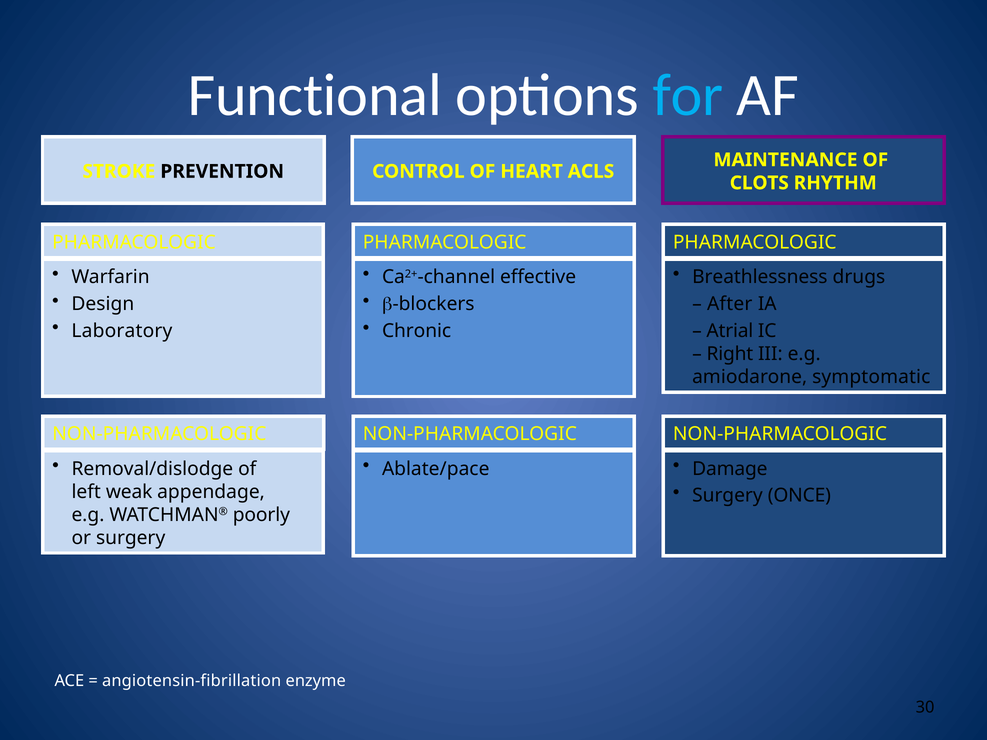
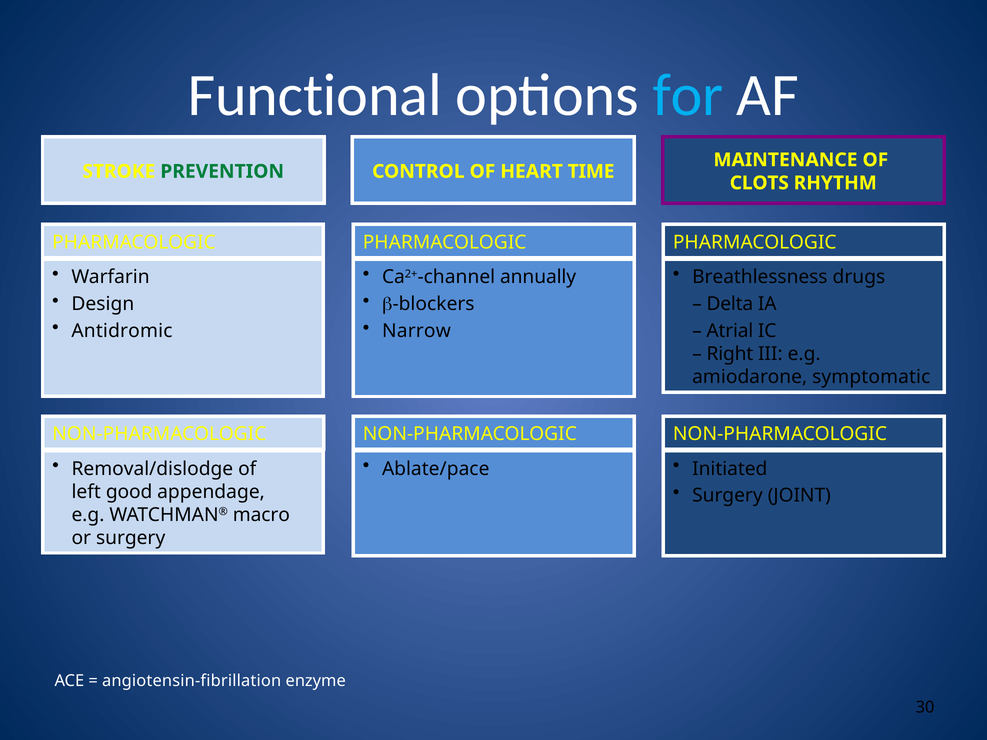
PREVENTION colour: black -> green
ACLS: ACLS -> TIME
effective: effective -> annually
After: After -> Delta
Laboratory: Laboratory -> Antidromic
Chronic: Chronic -> Narrow
Damage: Damage -> Initiated
ONCE: ONCE -> JOINT
weak: weak -> good
poorly: poorly -> macro
